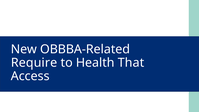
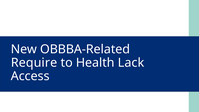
That: That -> Lack
